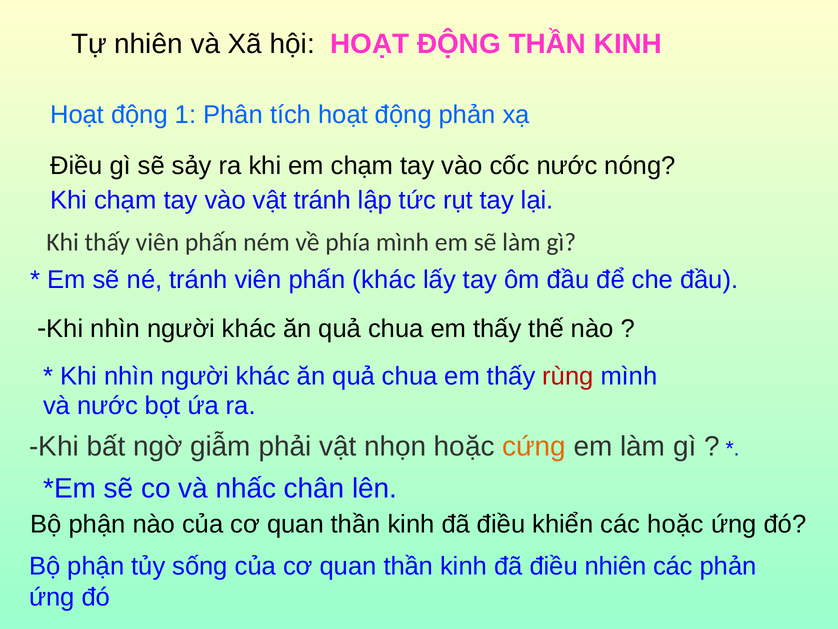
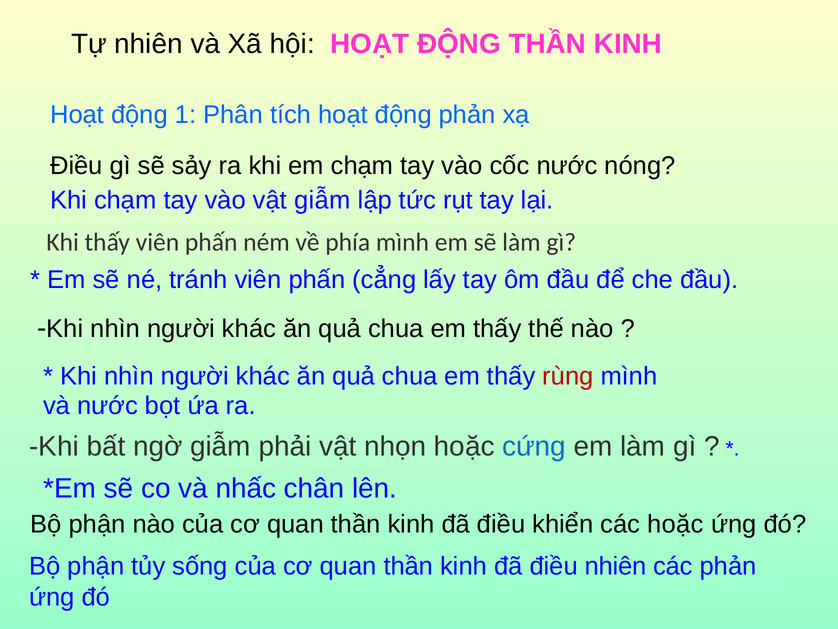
vật tránh: tránh -> giẫm
phấn khác: khác -> cẳng
cứng colour: orange -> blue
